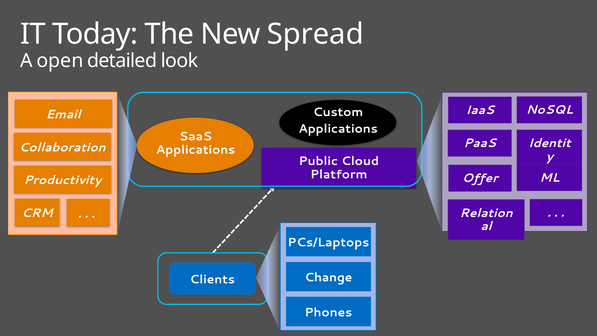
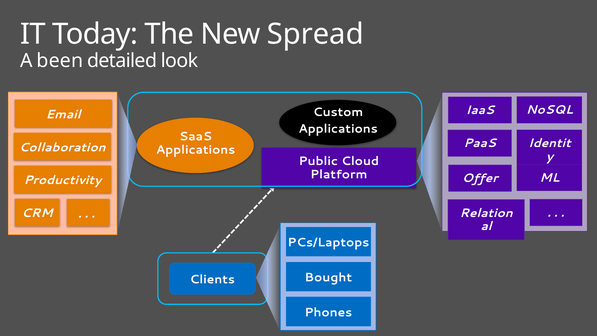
open: open -> been
Change: Change -> Bought
